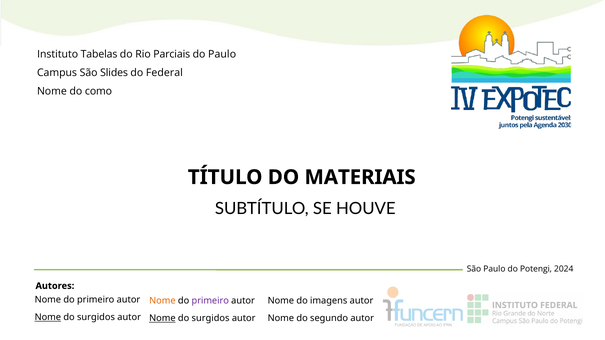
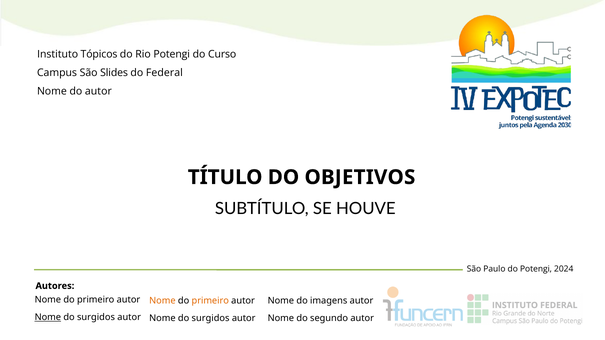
Tabelas: Tabelas -> Tópicos
Rio Parciais: Parciais -> Potengi
do Paulo: Paulo -> Curso
do como: como -> autor
MATERIAIS: MATERIAIS -> OBJETIVOS
primeiro at (210, 301) colour: purple -> orange
Nome at (162, 318) underline: present -> none
